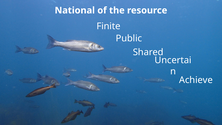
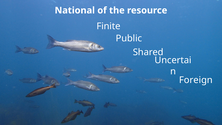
Achieve: Achieve -> Foreign
